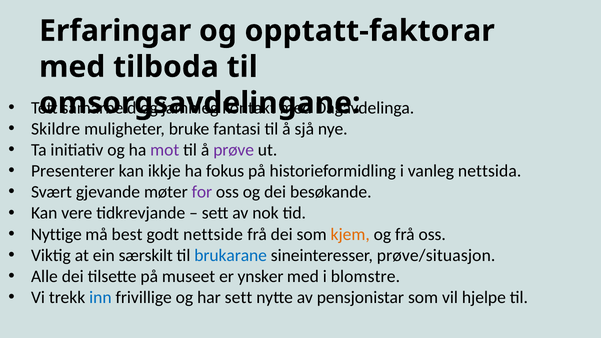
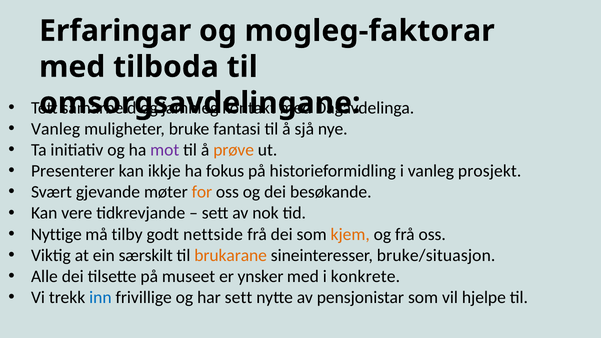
opptatt-faktorar: opptatt-faktorar -> mogleg-faktorar
Skildre at (56, 129): Skildre -> Vanleg
prøve colour: purple -> orange
nettsida: nettsida -> prosjekt
for colour: purple -> orange
best: best -> tilby
brukarane colour: blue -> orange
prøve/situasjon: prøve/situasjon -> bruke/situasjon
blomstre: blomstre -> konkrete
